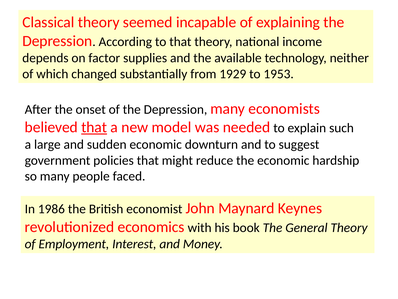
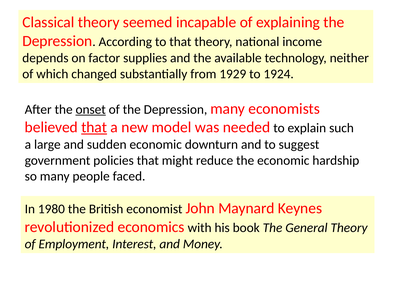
1953: 1953 -> 1924
onset underline: none -> present
1986: 1986 -> 1980
